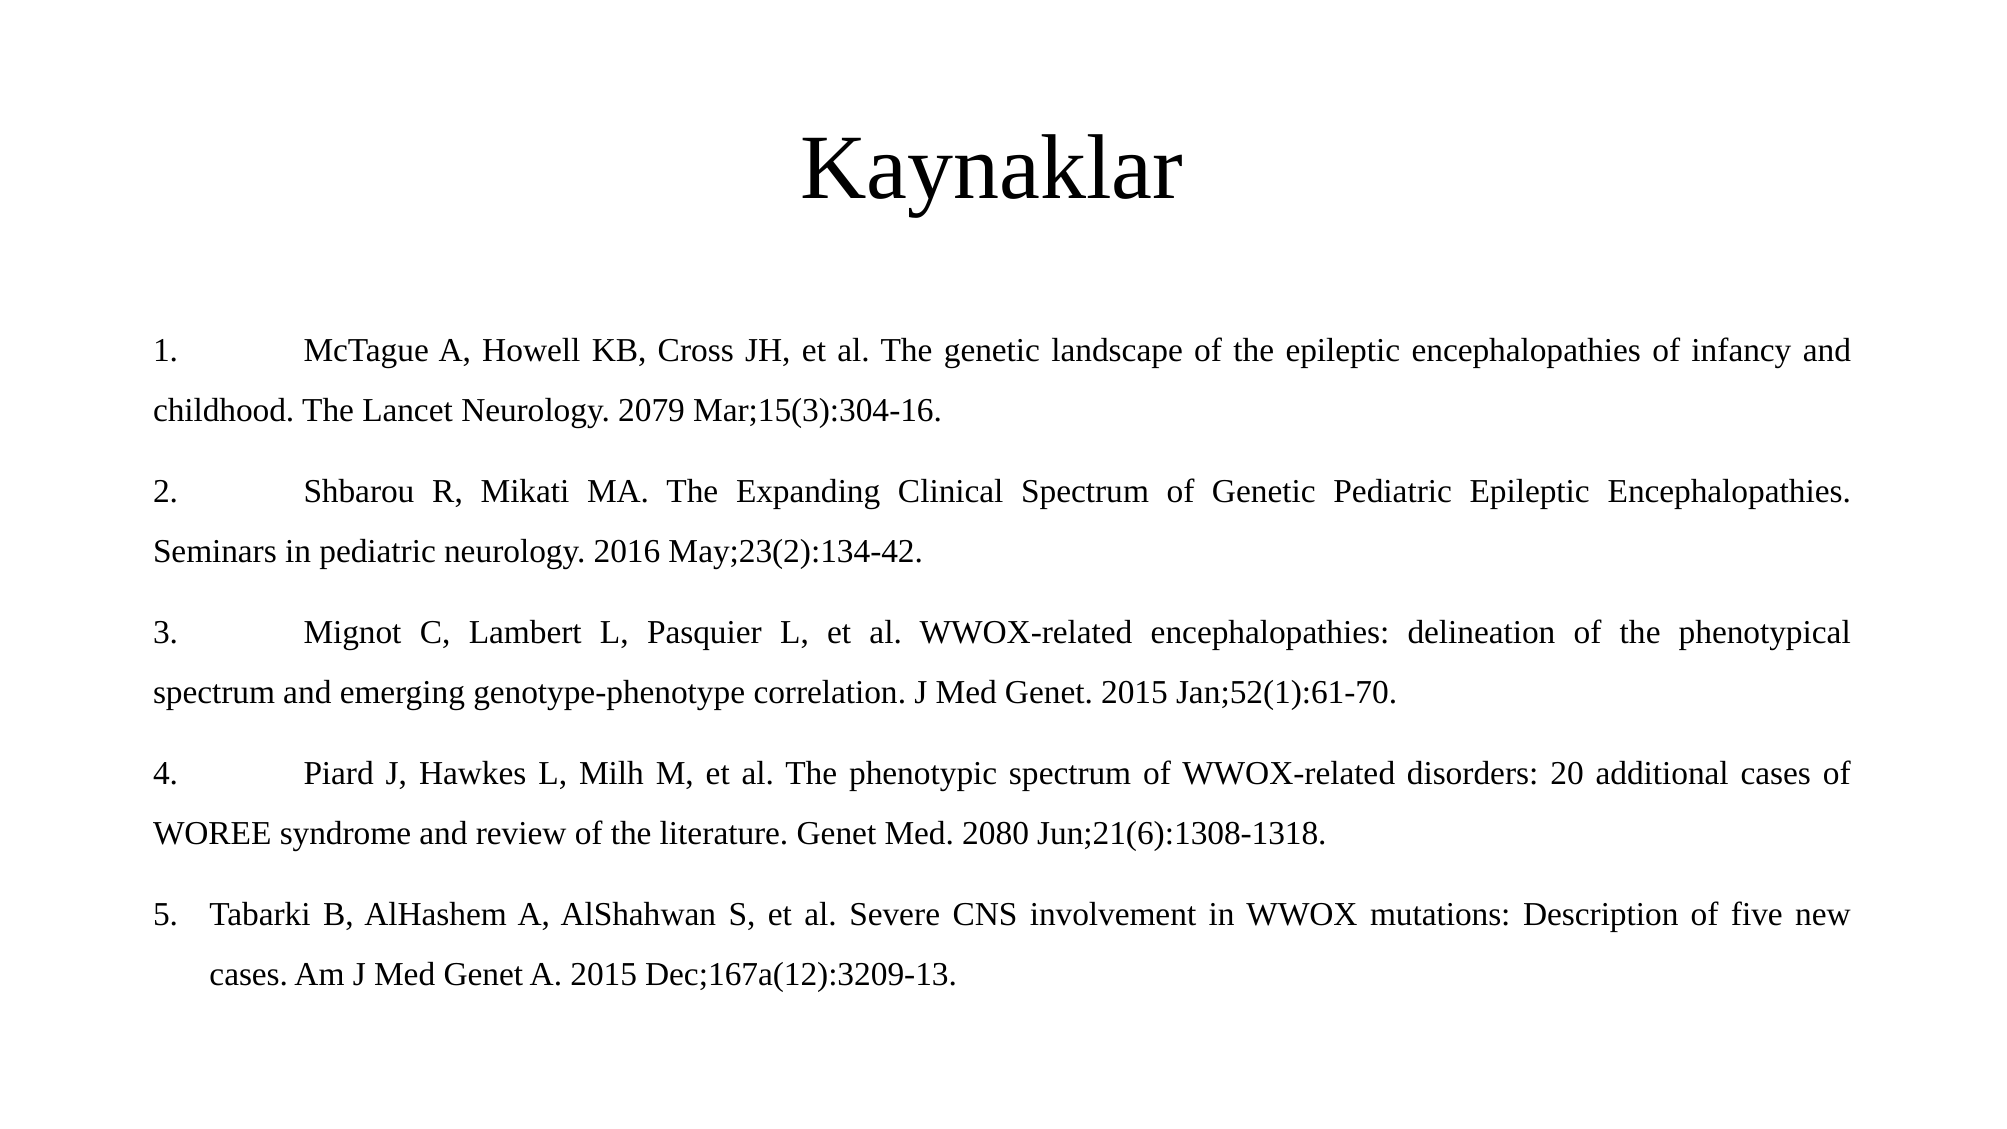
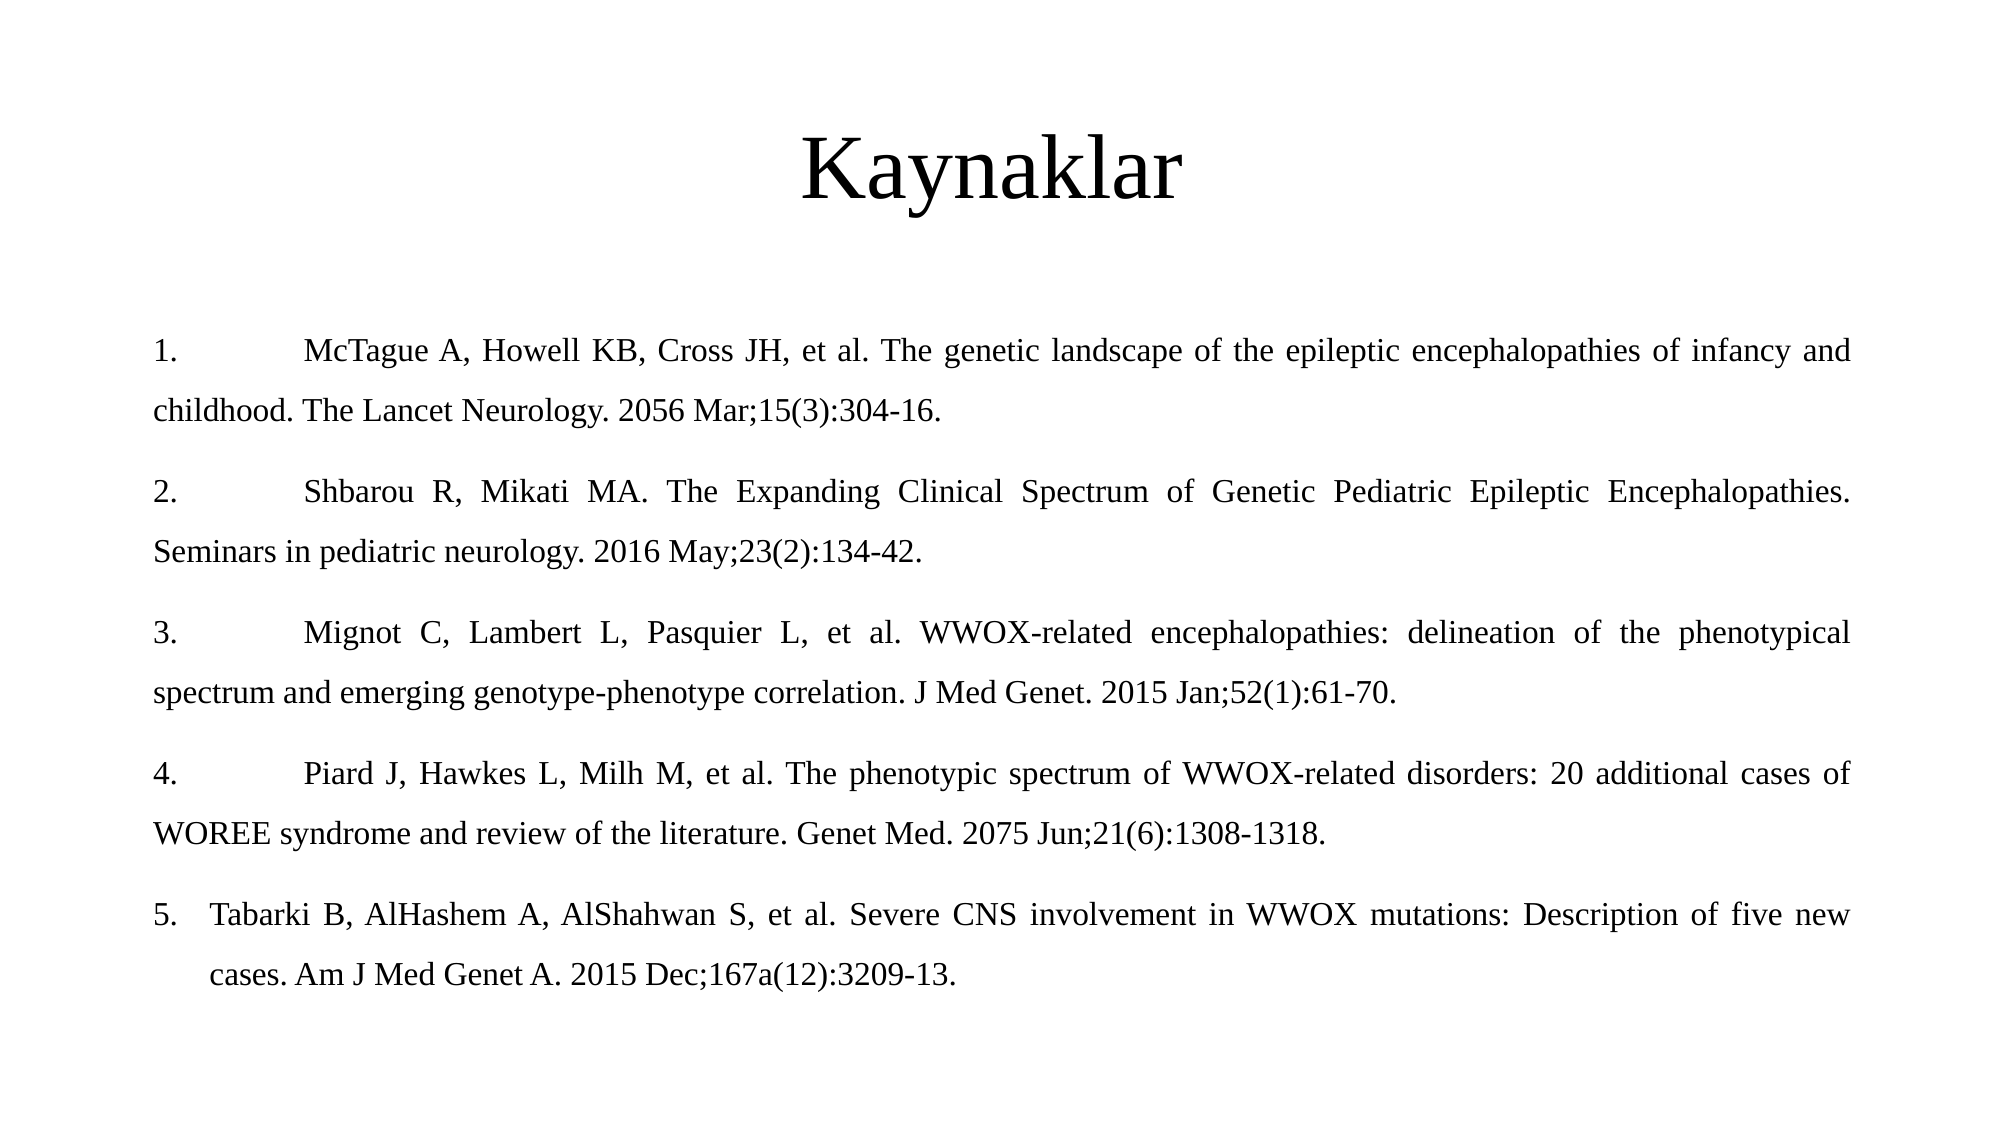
2079: 2079 -> 2056
2080: 2080 -> 2075
